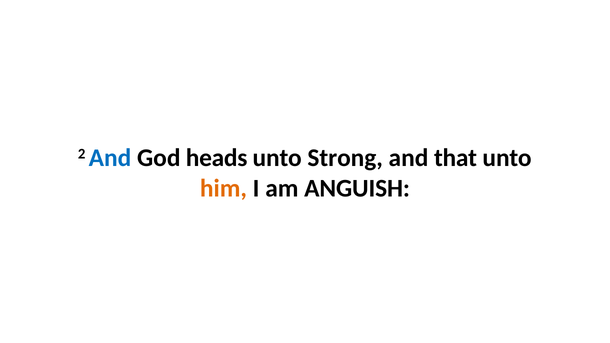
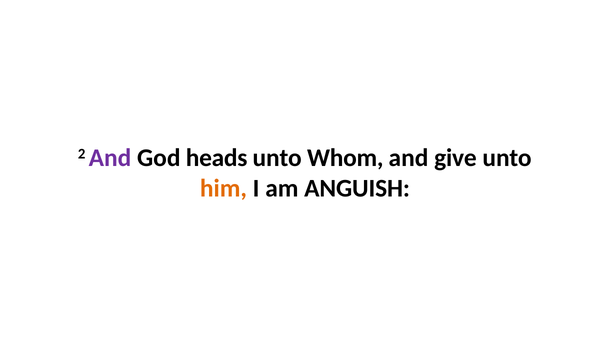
And at (110, 158) colour: blue -> purple
Strong: Strong -> Whom
that: that -> give
